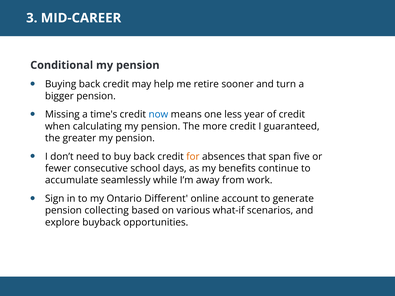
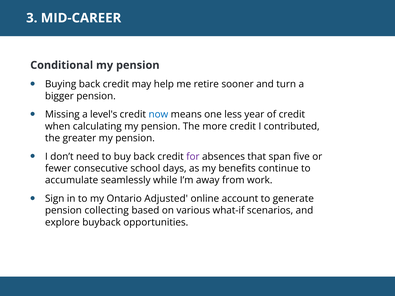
time's: time's -> level's
guaranteed: guaranteed -> contributed
for colour: orange -> purple
Different: Different -> Adjusted
